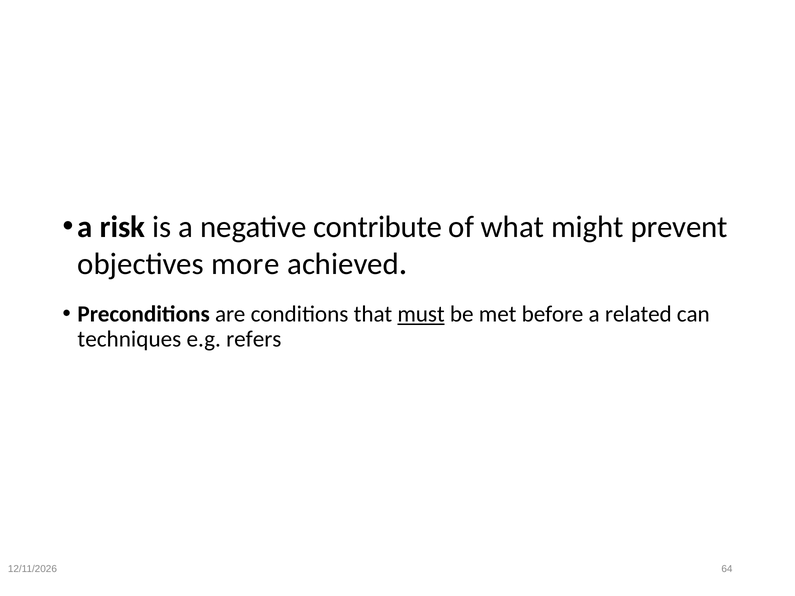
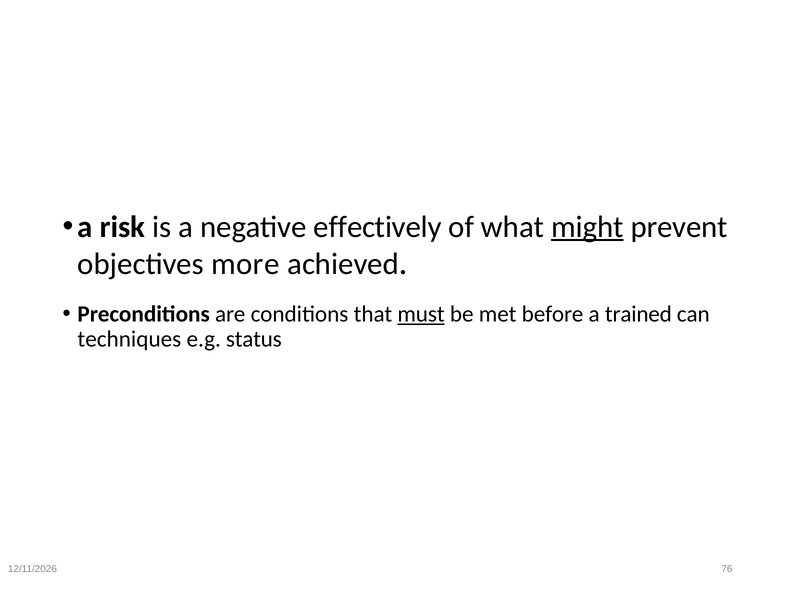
contribute: contribute -> effectively
might underline: none -> present
related: related -> trained
refers: refers -> status
64: 64 -> 76
